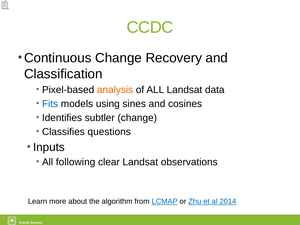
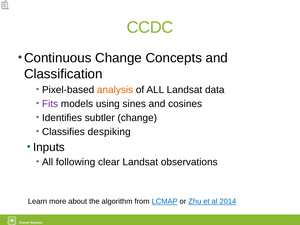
Recovery: Recovery -> Concepts
Fits colour: blue -> purple
questions: questions -> despiking
